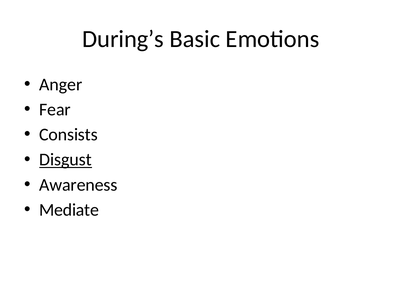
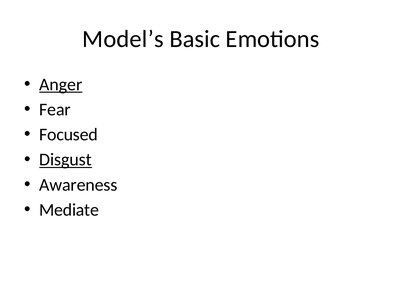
During’s: During’s -> Model’s
Anger underline: none -> present
Consists: Consists -> Focused
